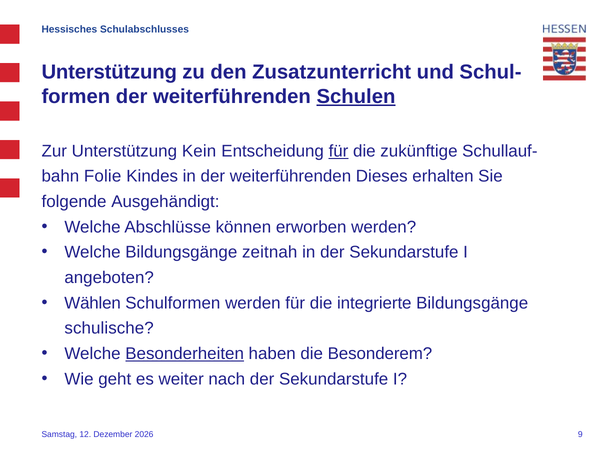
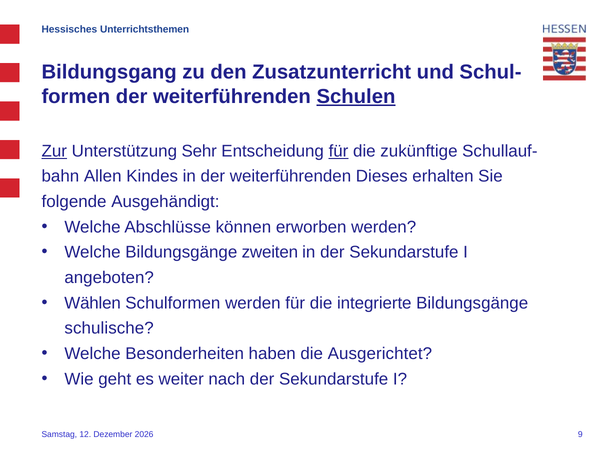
Schulabschlusses: Schulabschlusses -> Unterrichtsthemen
Unterstützung at (109, 72): Unterstützung -> Bildungsgang
Zur underline: none -> present
Kein: Kein -> Sehr
Folie: Folie -> Allen
zeitnah: zeitnah -> zweiten
Besonderheiten underline: present -> none
Besonderem: Besonderem -> Ausgerichtet
